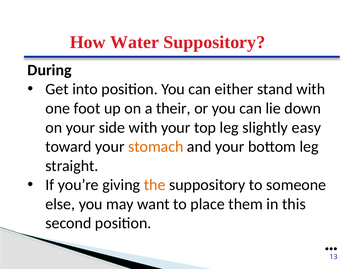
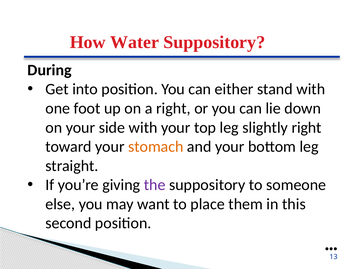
a their: their -> right
slightly easy: easy -> right
the colour: orange -> purple
